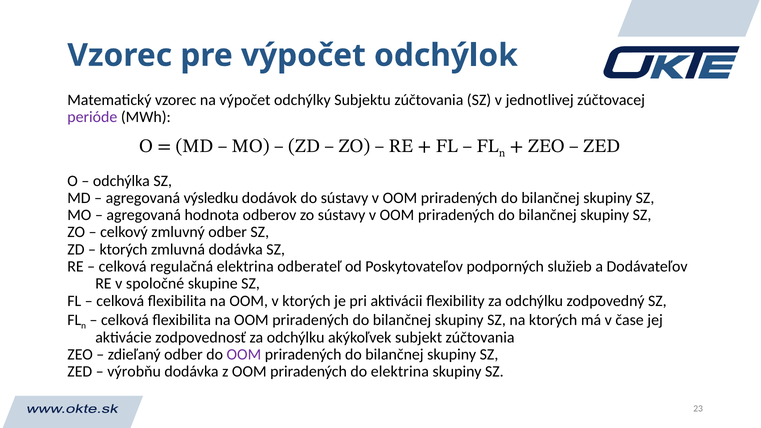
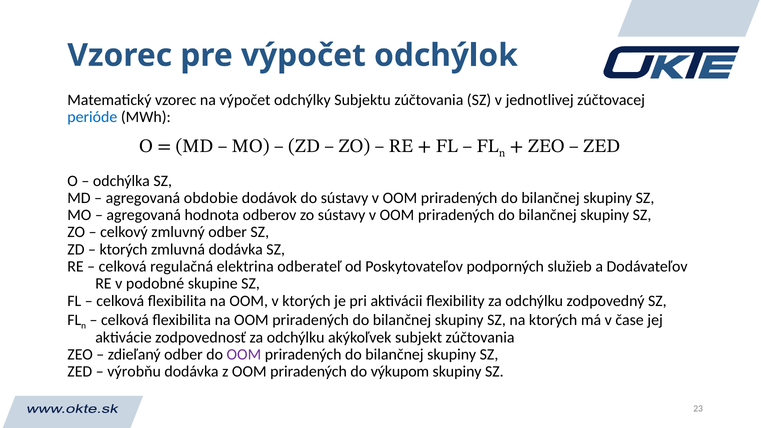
perióde colour: purple -> blue
výsledku: výsledku -> obdobie
spoločné: spoločné -> podobné
do elektrina: elektrina -> výkupom
